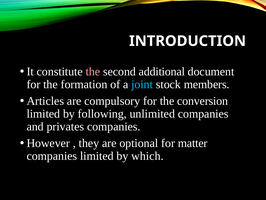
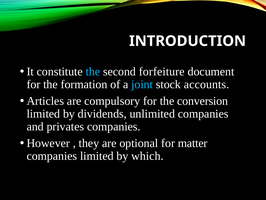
the at (93, 71) colour: pink -> light blue
additional: additional -> forfeiture
members: members -> accounts
following: following -> dividends
